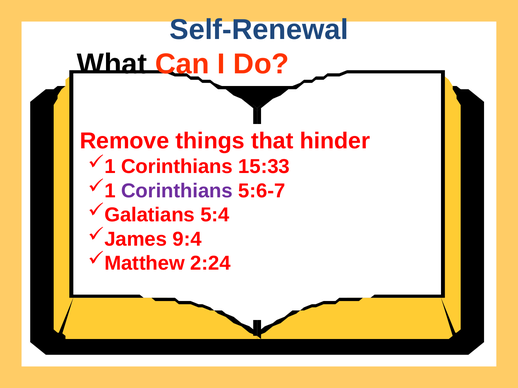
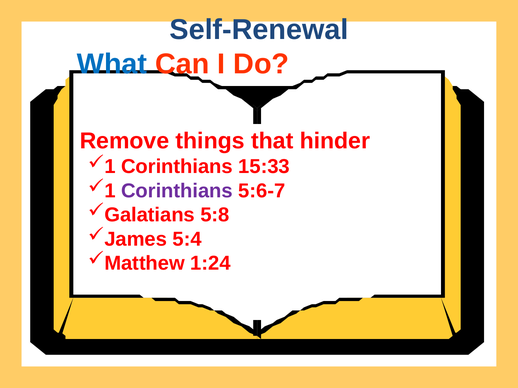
What colour: black -> blue
5:4: 5:4 -> 5:8
9:4: 9:4 -> 5:4
2:24: 2:24 -> 1:24
